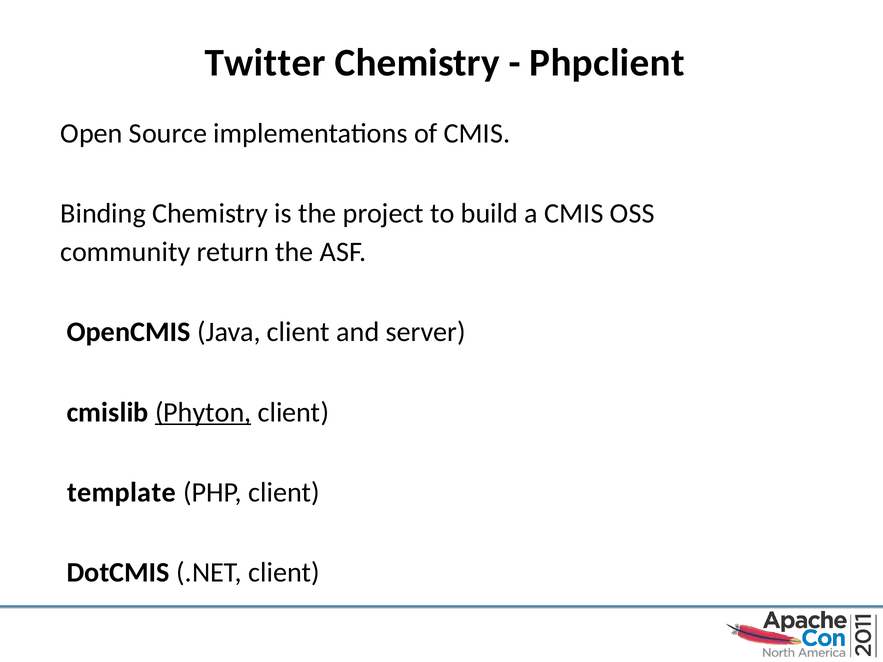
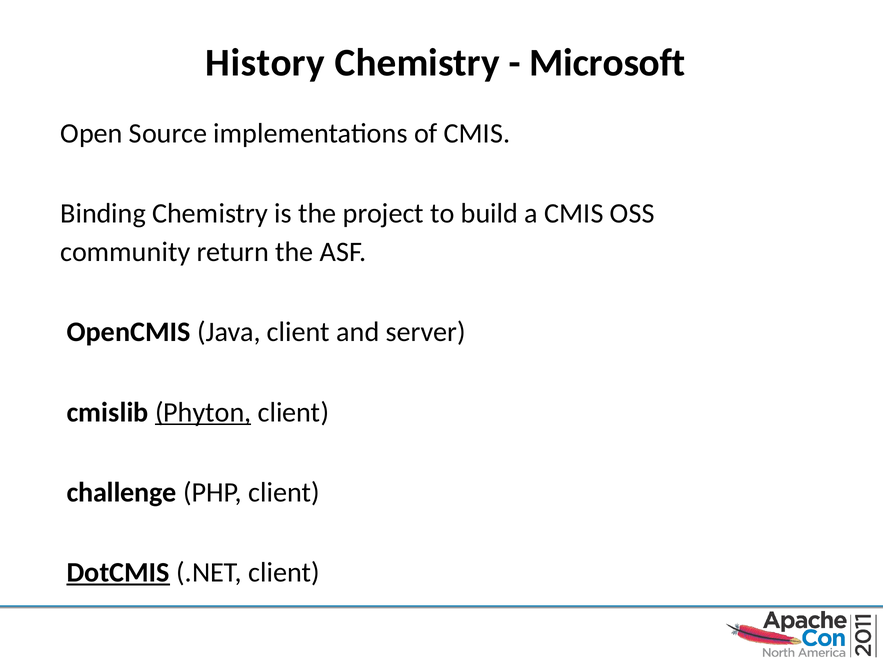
Twitter: Twitter -> History
Phpclient: Phpclient -> Microsoft
template: template -> challenge
DotCMIS underline: none -> present
